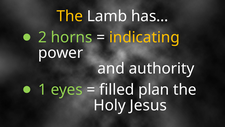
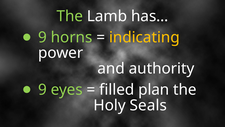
The at (70, 16) colour: yellow -> light green
2 at (42, 37): 2 -> 9
1 at (42, 89): 1 -> 9
Jesus: Jesus -> Seals
